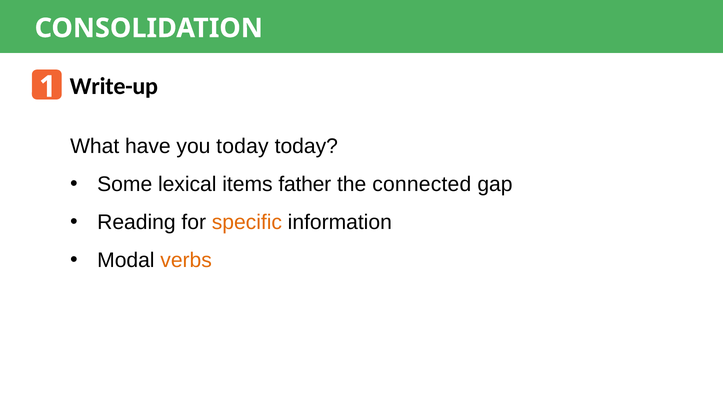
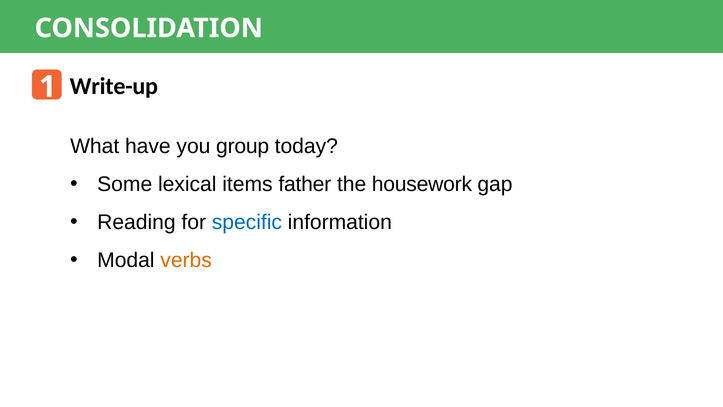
you today: today -> group
connected: connected -> housework
specific colour: orange -> blue
